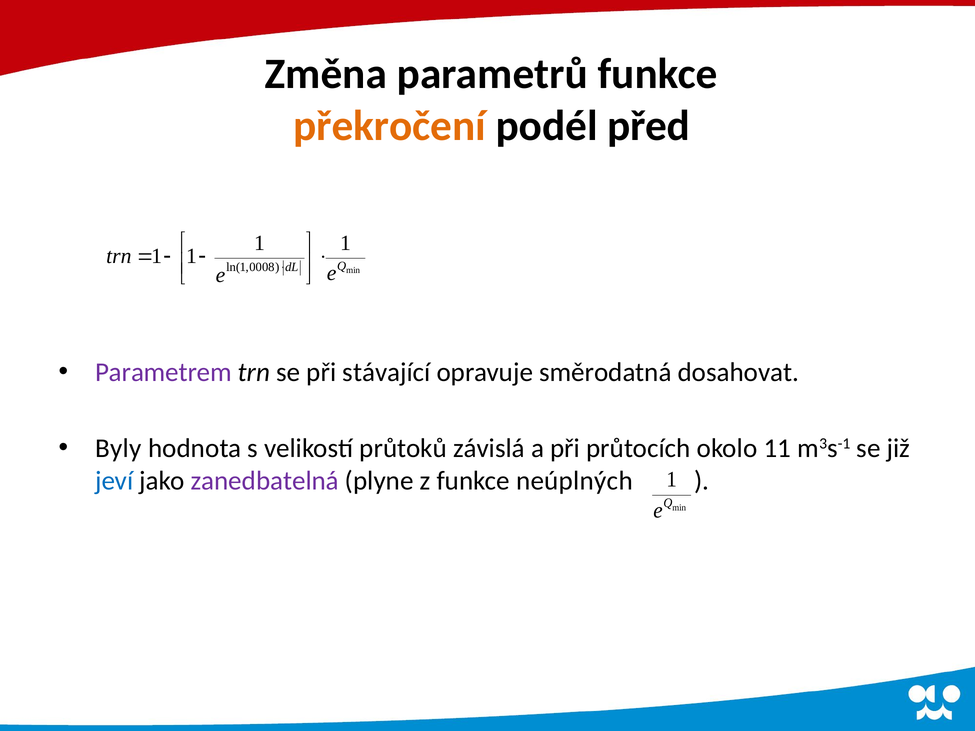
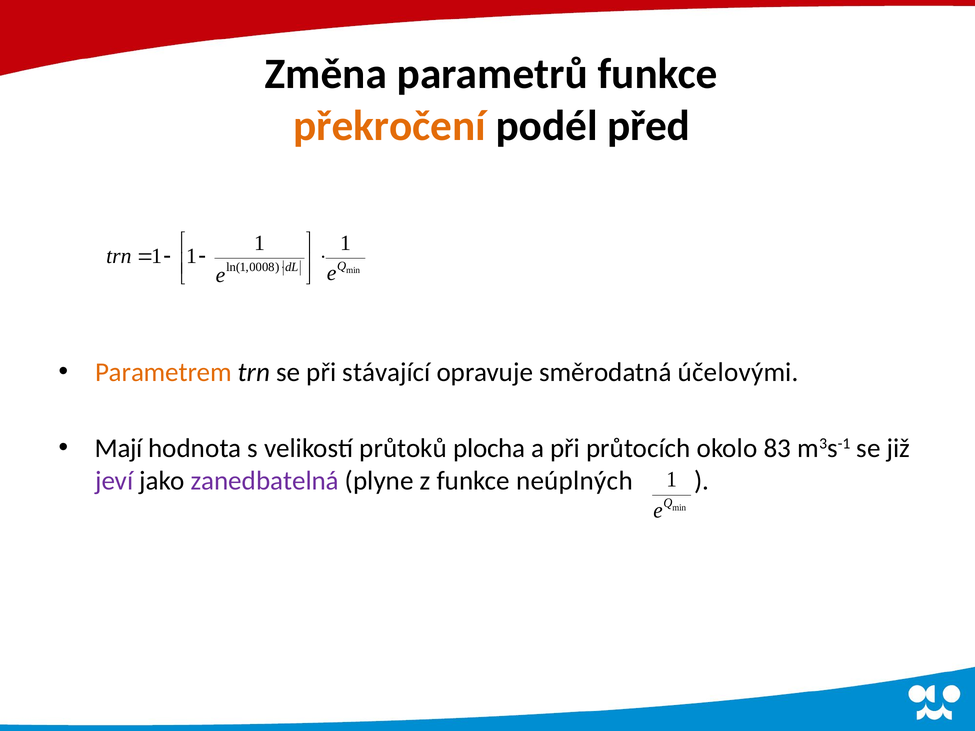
Parametrem colour: purple -> orange
dosahovat: dosahovat -> účelovými
Byly: Byly -> Mají
závislá: závislá -> plocha
11: 11 -> 83
jeví colour: blue -> purple
